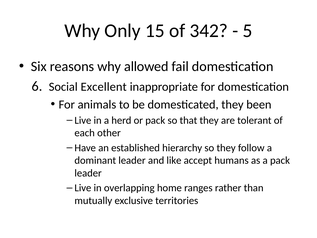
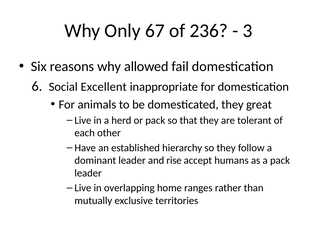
15: 15 -> 67
342: 342 -> 236
5: 5 -> 3
been: been -> great
like: like -> rise
